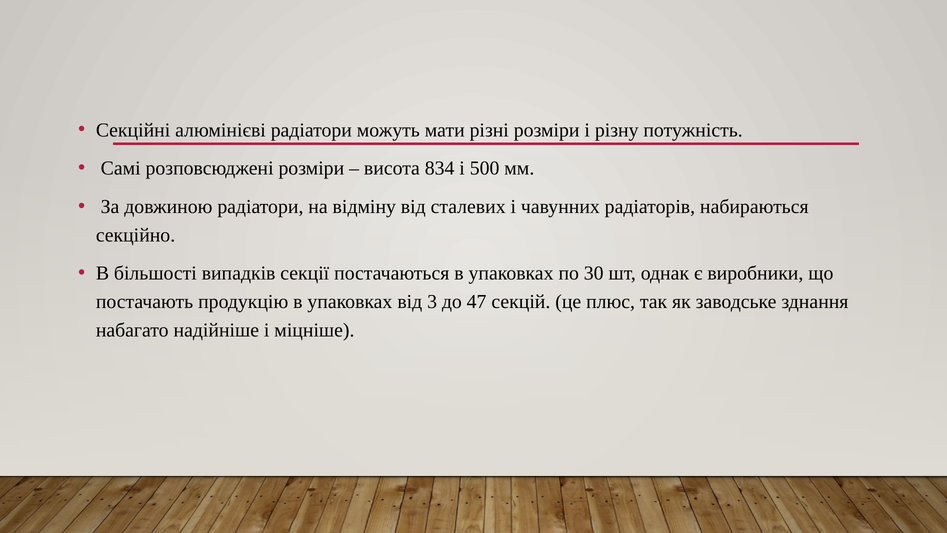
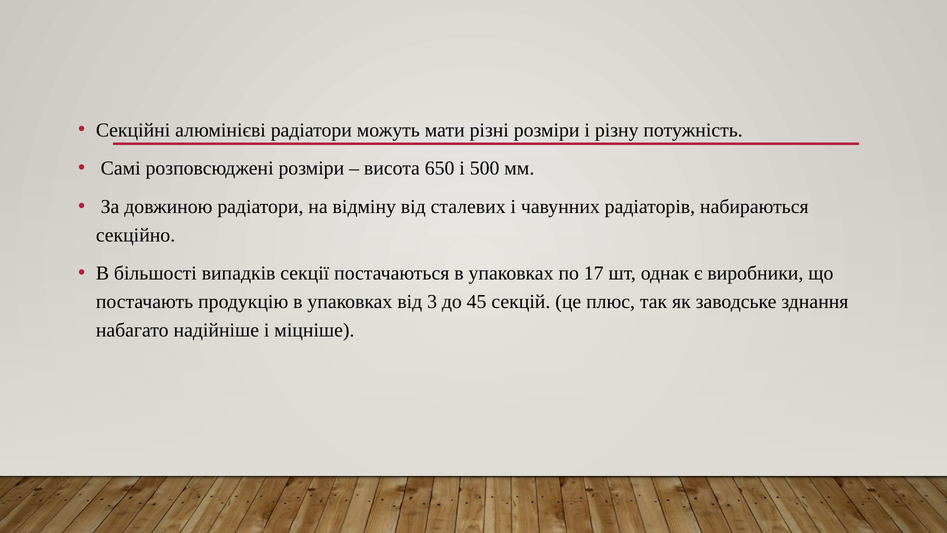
834: 834 -> 650
30: 30 -> 17
47: 47 -> 45
